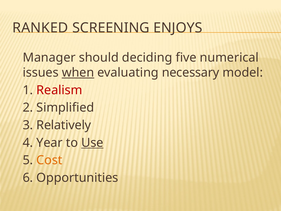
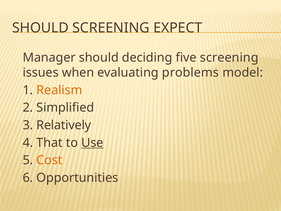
RANKED at (40, 28): RANKED -> SHOULD
ENJOYS: ENJOYS -> EXPECT
five numerical: numerical -> screening
when underline: present -> none
necessary: necessary -> problems
Realism colour: red -> orange
Year: Year -> That
